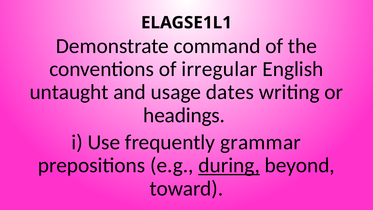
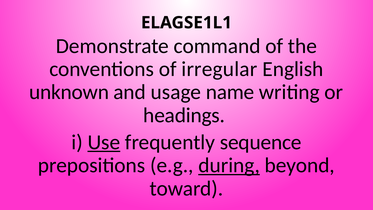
untaught: untaught -> unknown
dates: dates -> name
Use underline: none -> present
grammar: grammar -> sequence
